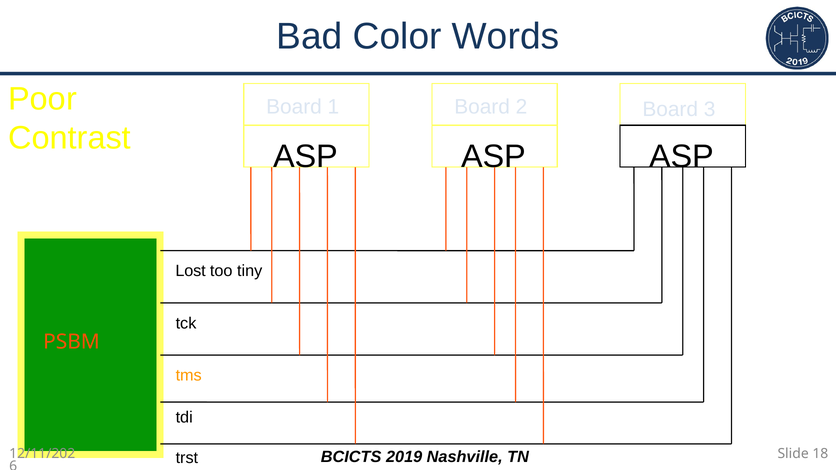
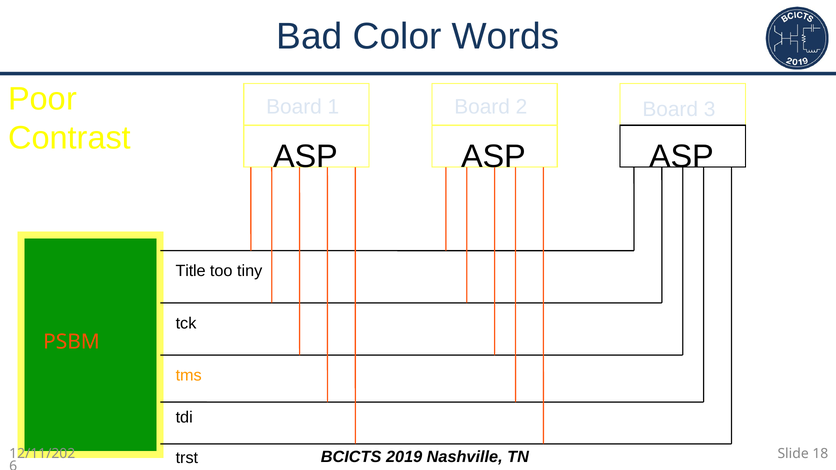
Lost: Lost -> Title
